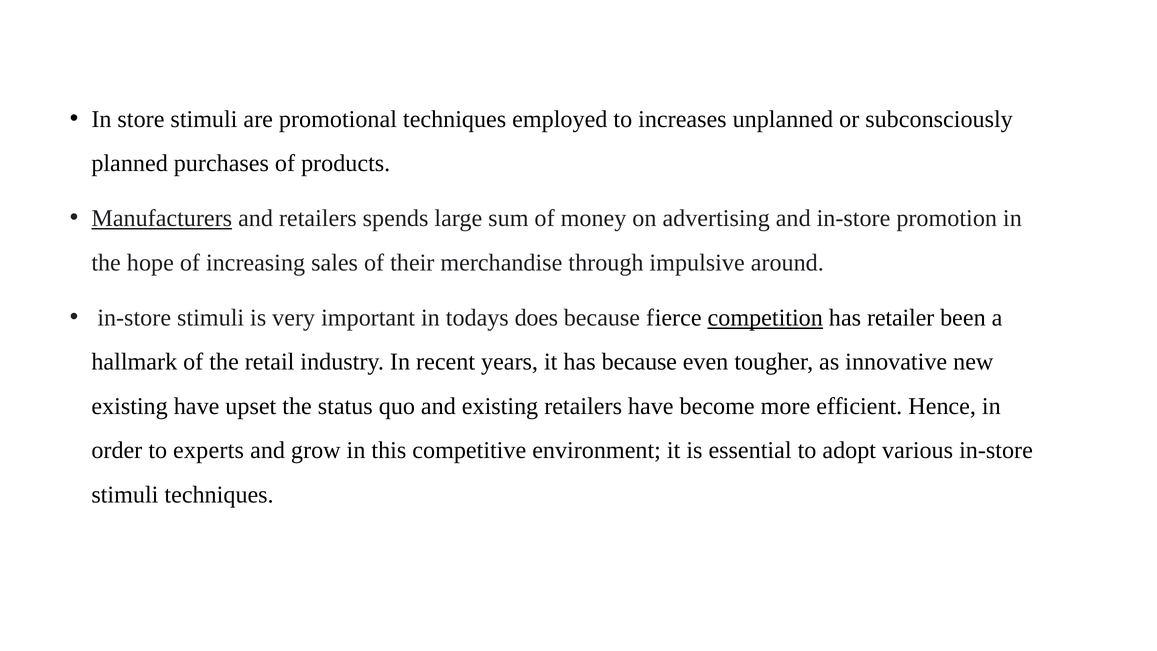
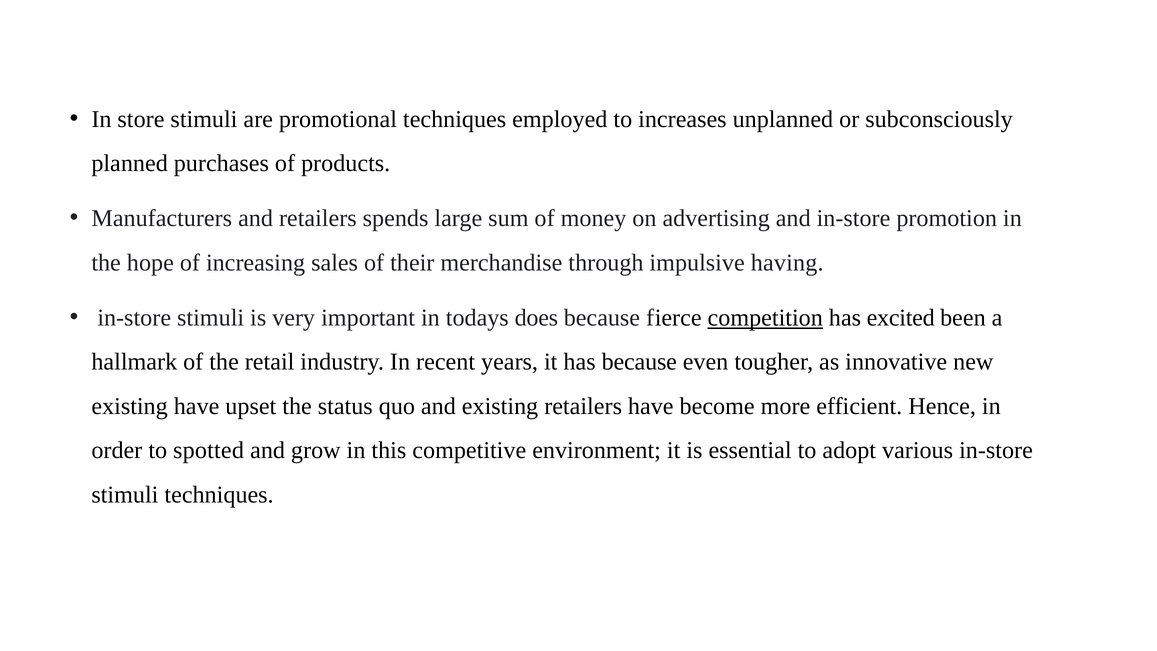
Manufacturers underline: present -> none
around: around -> having
retailer: retailer -> excited
experts: experts -> spotted
